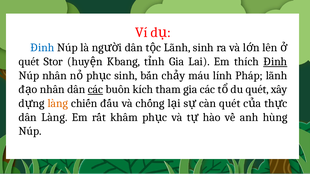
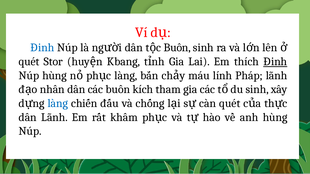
Lãnh at (177, 48): Lãnh -> Buôn
Núp nhân: nhân -> hùng
sinh at (126, 76): sinh -> làng
các at (95, 90) underline: present -> none
du quét: quét -> sinh
làng at (58, 104) colour: orange -> blue
dân Làng: Làng -> Lãnh
